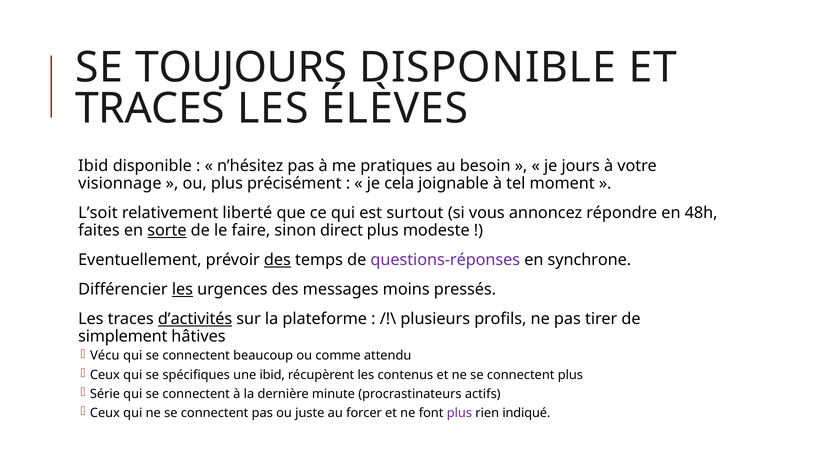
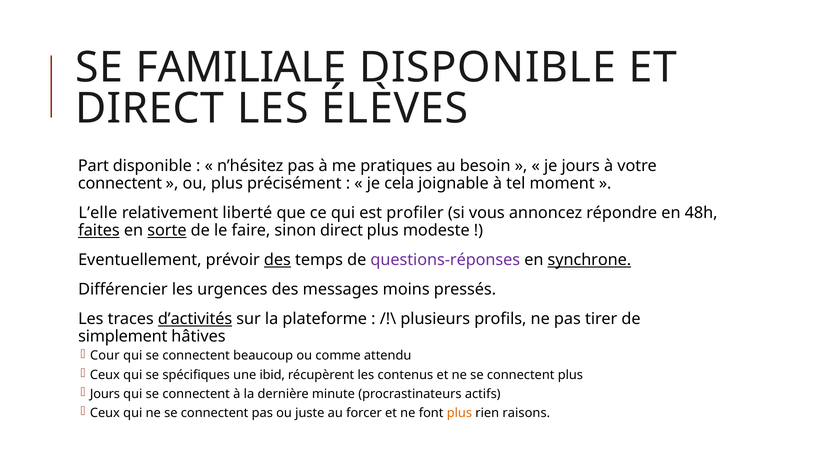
TOUJOURS: TOUJOURS -> FAMILIALE
TRACES at (150, 109): TRACES -> DIRECT
Ibid at (93, 166): Ibid -> Part
visionnage at (120, 183): visionnage -> connectent
L’soit: L’soit -> L’elle
surtout: surtout -> profiler
faites underline: none -> present
synchrone underline: none -> present
les at (182, 289) underline: present -> none
Vécu: Vécu -> Cour
Série at (105, 394): Série -> Jours
plus at (459, 413) colour: purple -> orange
indiqué: indiqué -> raisons
